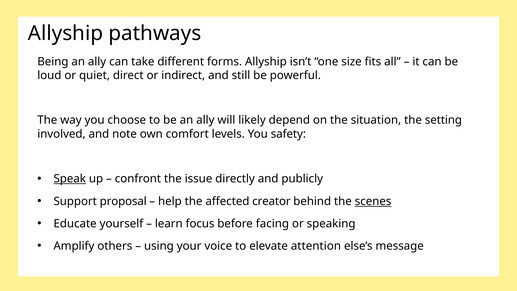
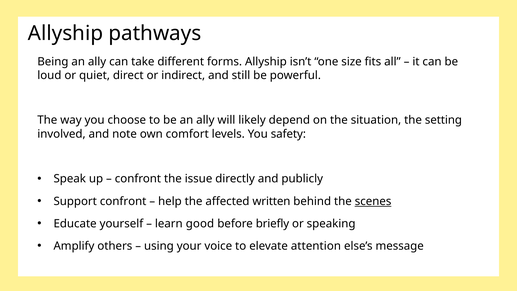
Speak underline: present -> none
Support proposal: proposal -> confront
creator: creator -> written
focus: focus -> good
facing: facing -> briefly
